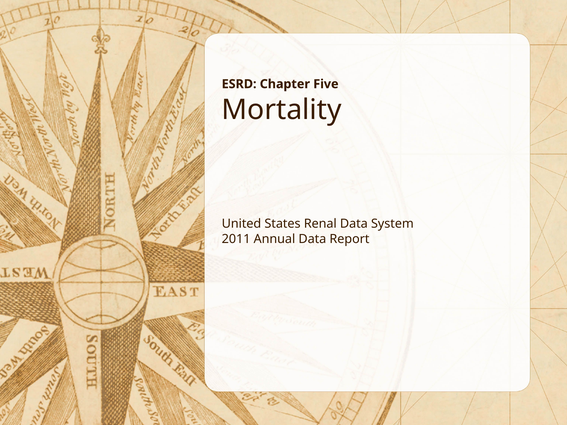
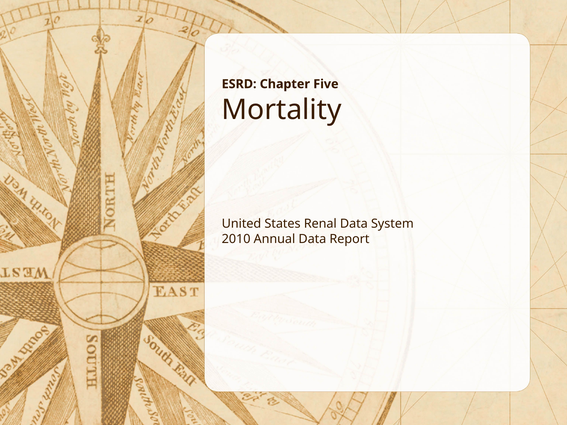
2011: 2011 -> 2010
